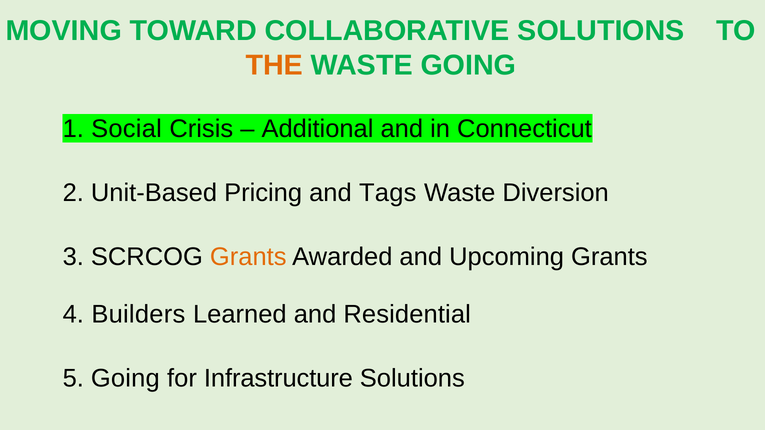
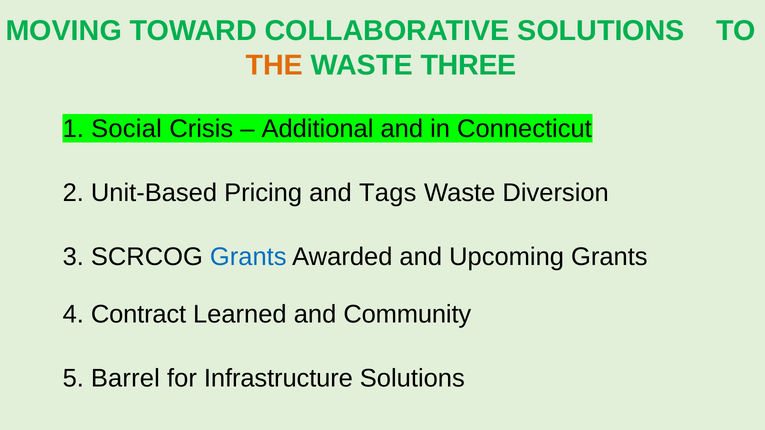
WASTE GOING: GOING -> THREE
Grants at (248, 257) colour: orange -> blue
Builders: Builders -> Contract
Residential: Residential -> Community
5 Going: Going -> Barrel
